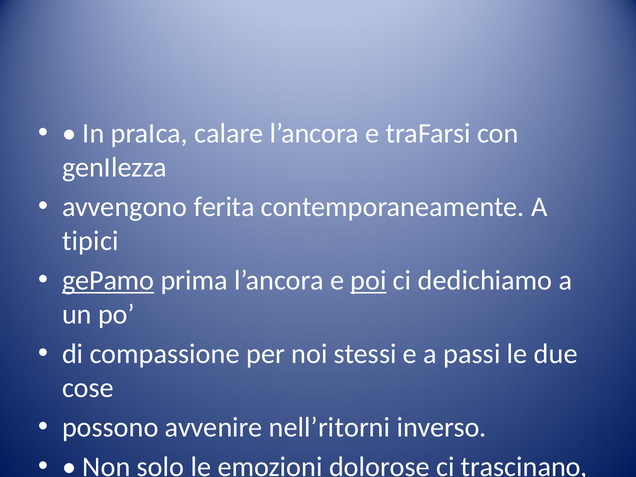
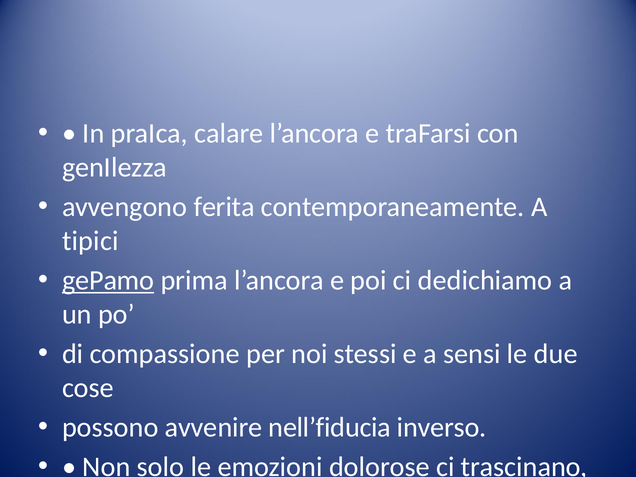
poi underline: present -> none
passi: passi -> sensi
nell’ritorni: nell’ritorni -> nell’fiducia
